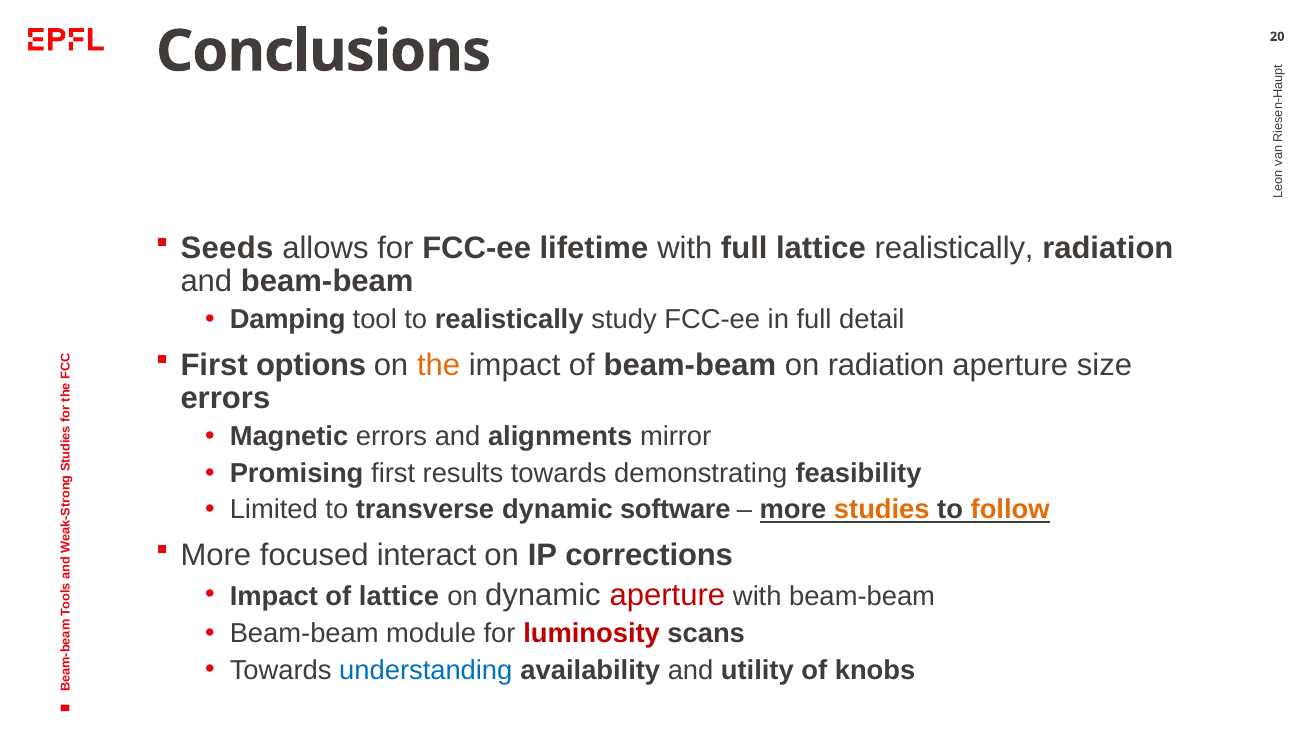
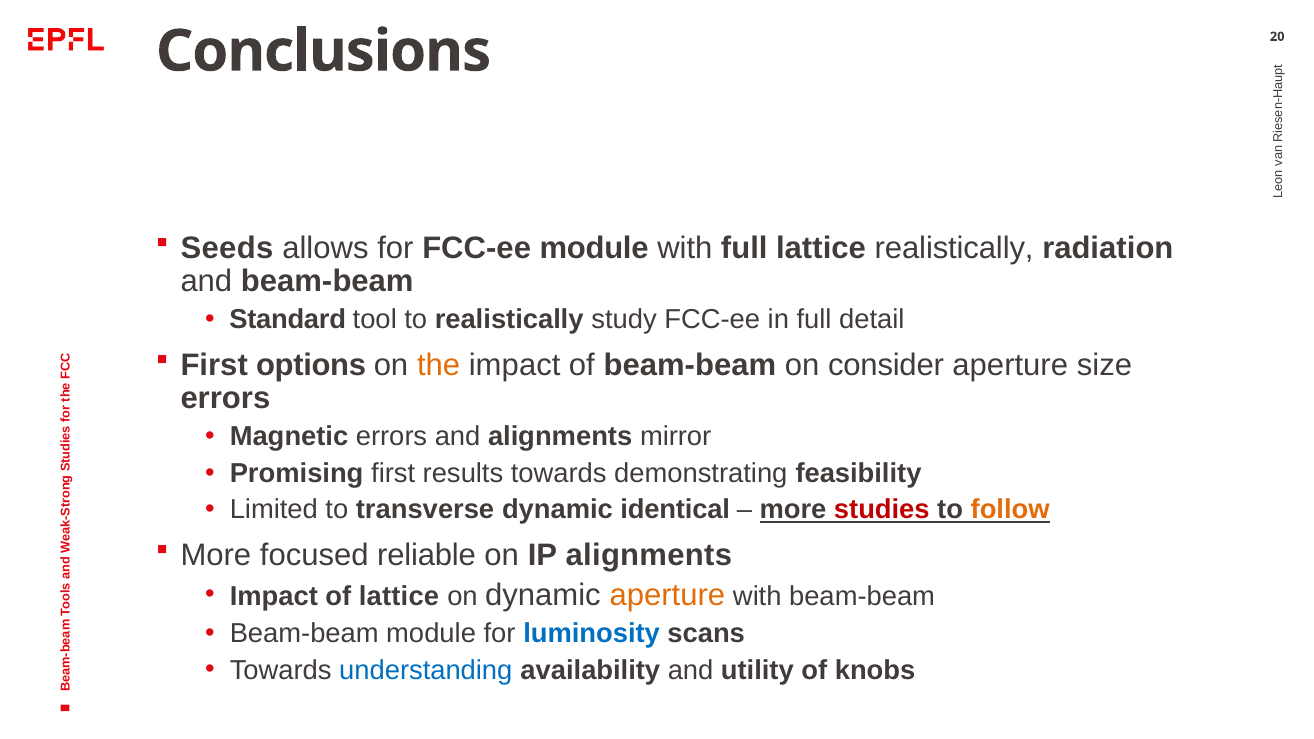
FCC-ee lifetime: lifetime -> module
Damping: Damping -> Standard
on radiation: radiation -> consider
software: software -> identical
studies colour: orange -> red
interact: interact -> reliable
IP corrections: corrections -> alignments
aperture at (667, 595) colour: red -> orange
luminosity colour: red -> blue
